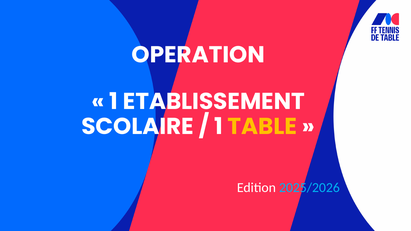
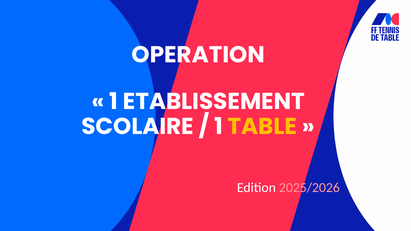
2025/2026 colour: light blue -> pink
